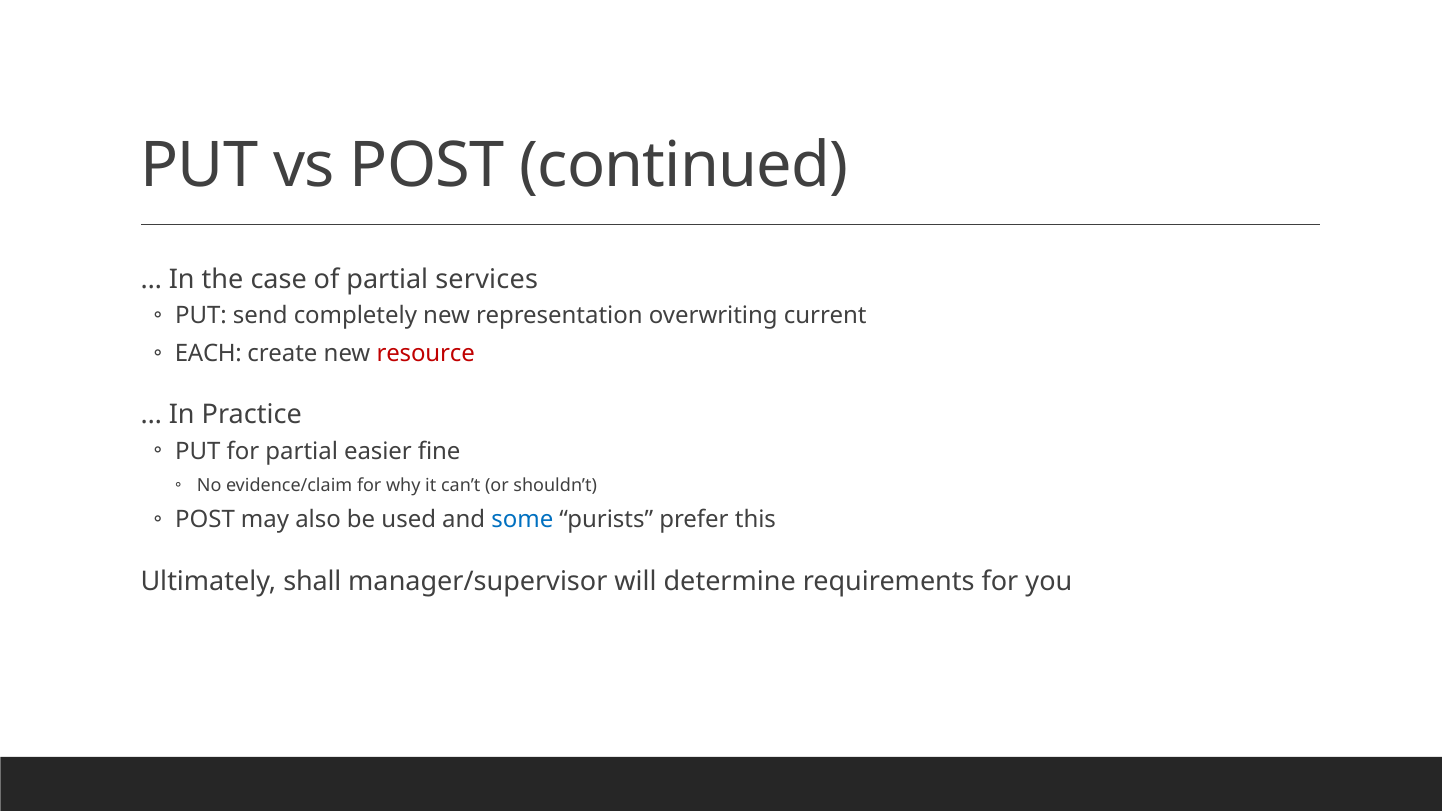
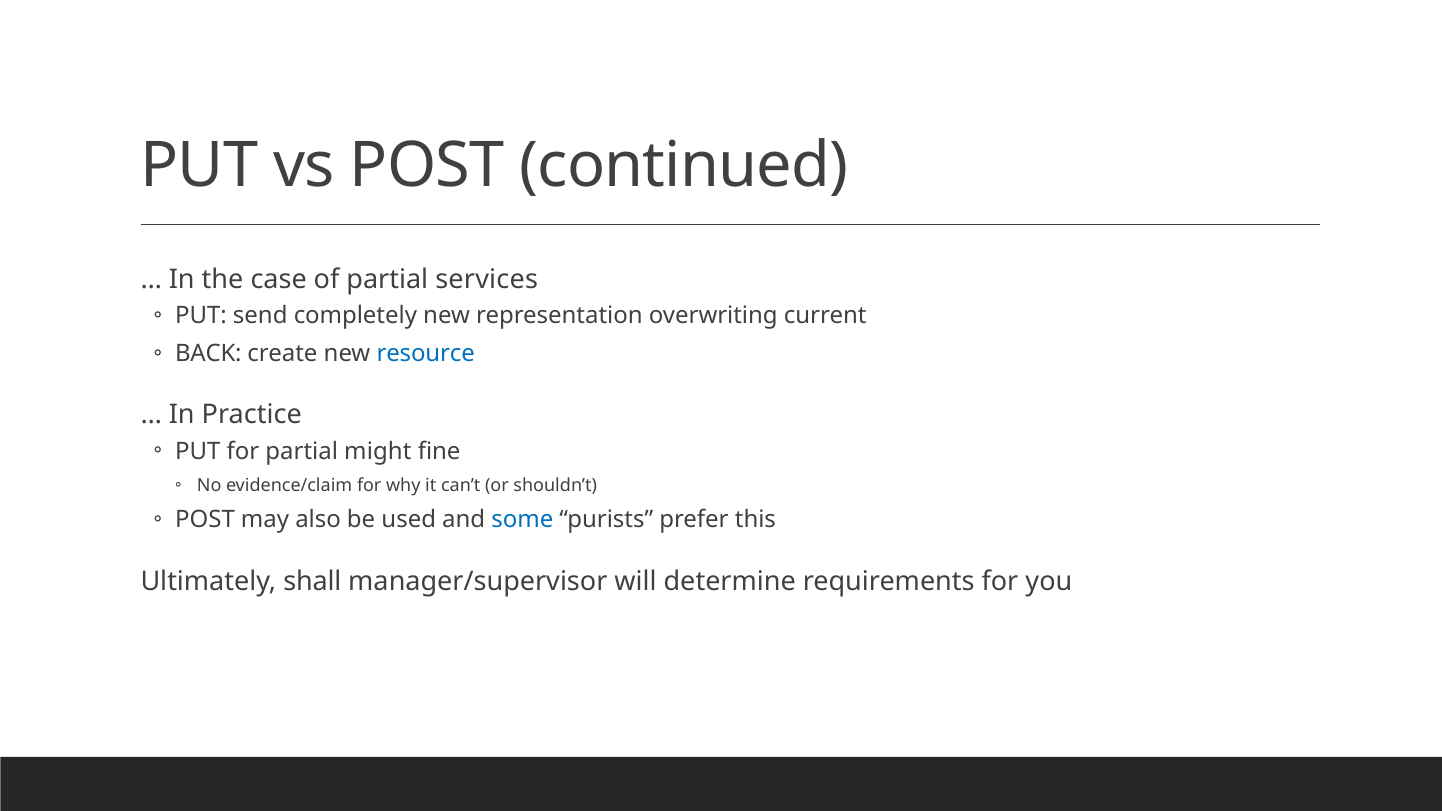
EACH: EACH -> BACK
resource colour: red -> blue
easier: easier -> might
